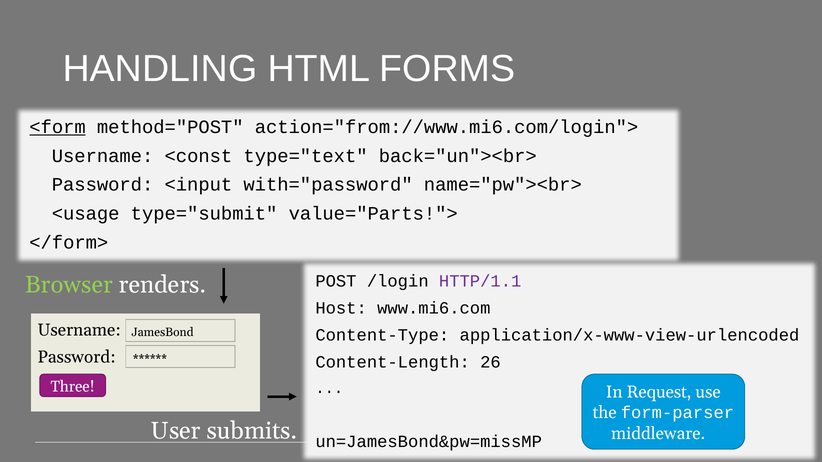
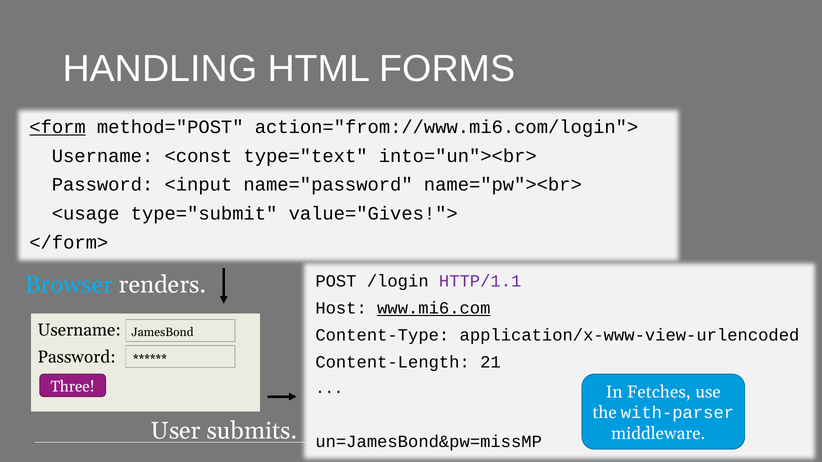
back="un"><br>: back="un"><br> -> into="un"><br>
with="password: with="password -> name="password
value="Parts!">: value="Parts!"> -> value="Gives!">
Browser colour: light green -> light blue
www.mi6.com underline: none -> present
26: 26 -> 21
Request: Request -> Fetches
form-parser: form-parser -> with-parser
